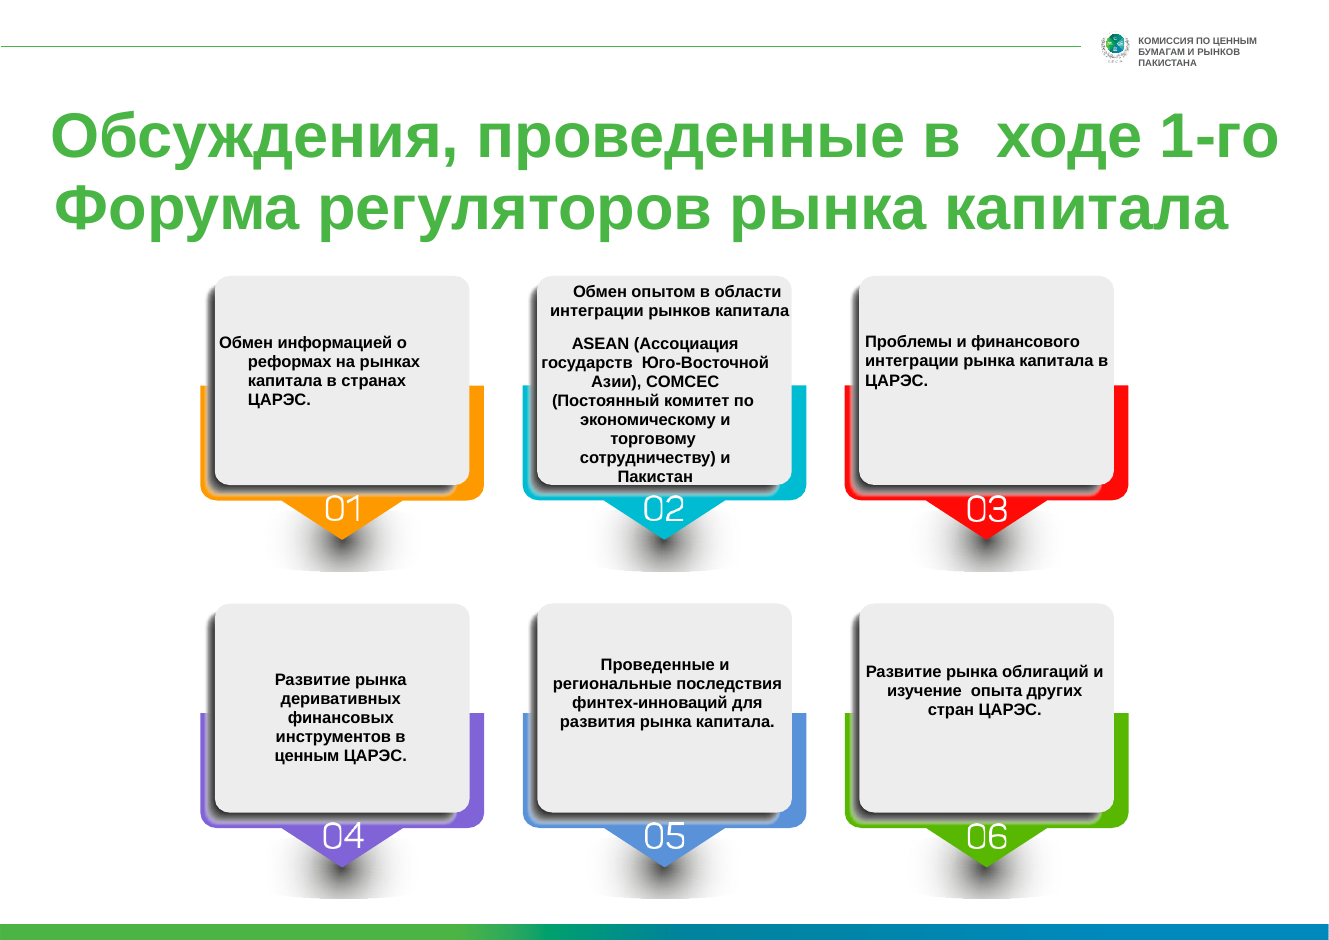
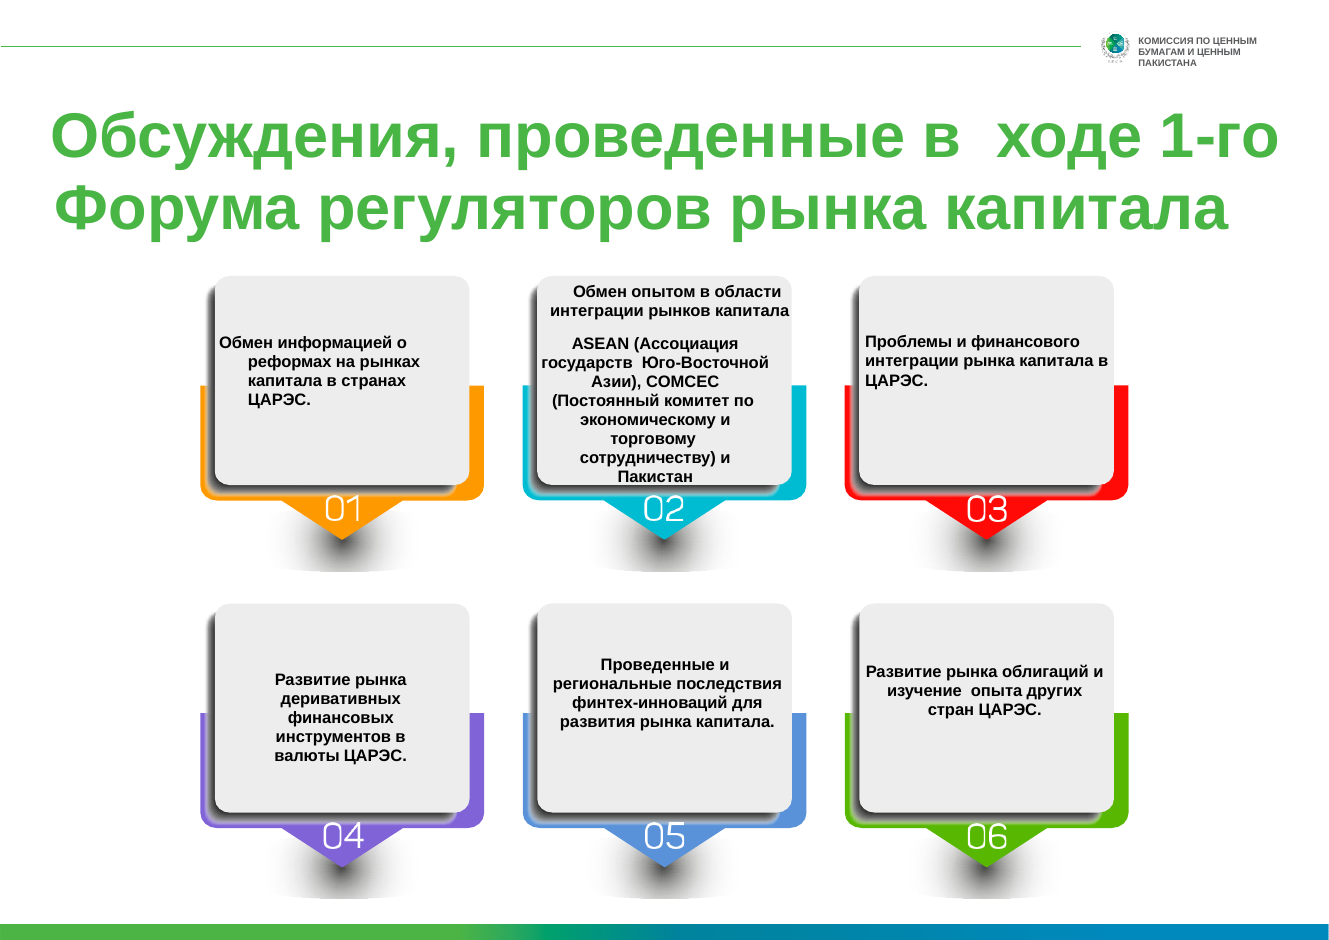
И РЫНКОВ: РЫНКОВ -> ЦЕННЫМ
ценным at (307, 756): ценным -> валюты
